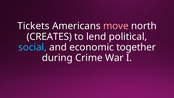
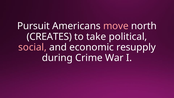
Tickets: Tickets -> Pursuit
lend: lend -> take
social colour: light blue -> pink
together: together -> resupply
